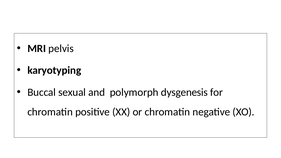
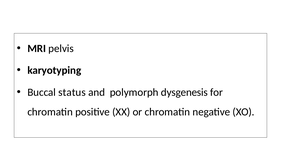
sexual: sexual -> status
